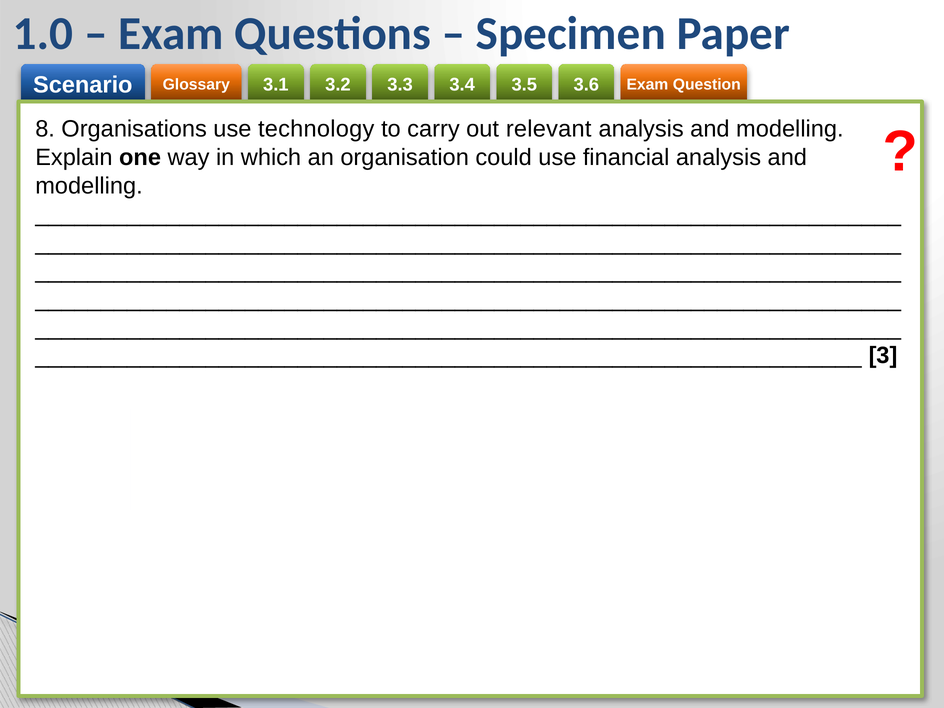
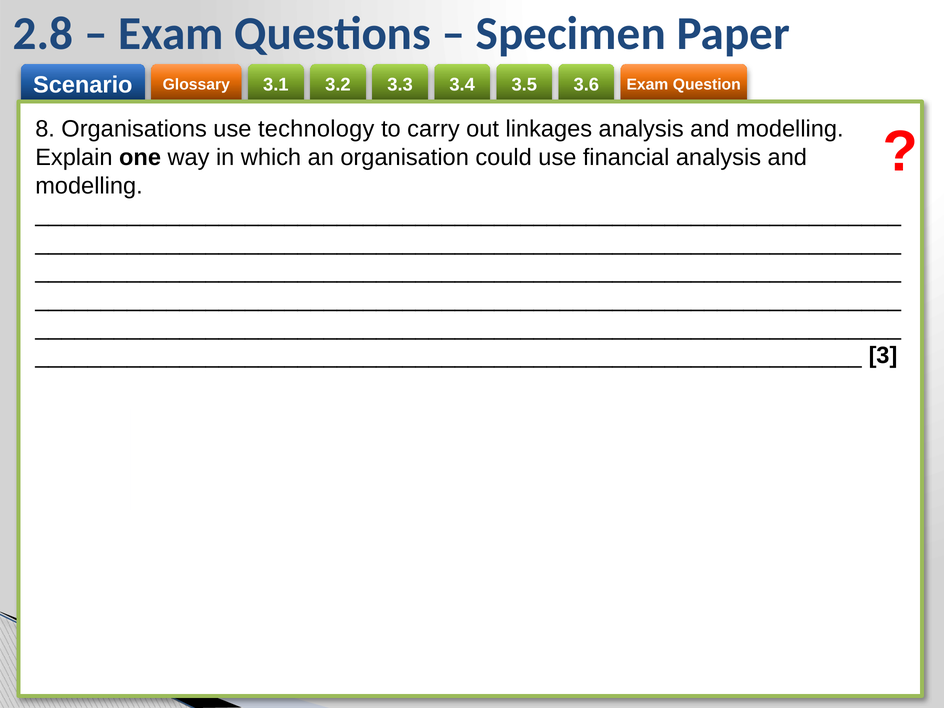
1.0: 1.0 -> 2.8
relevant: relevant -> linkages
